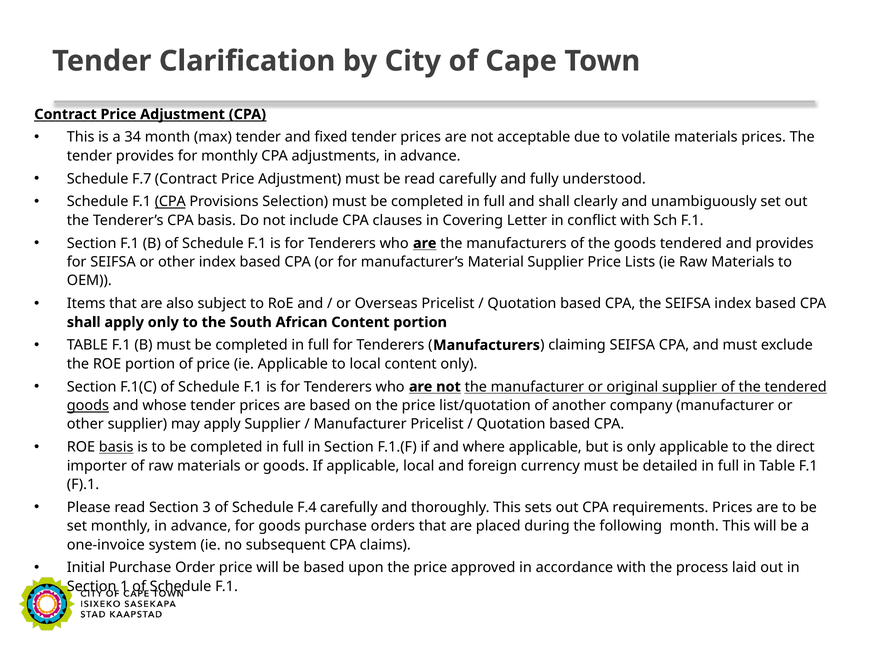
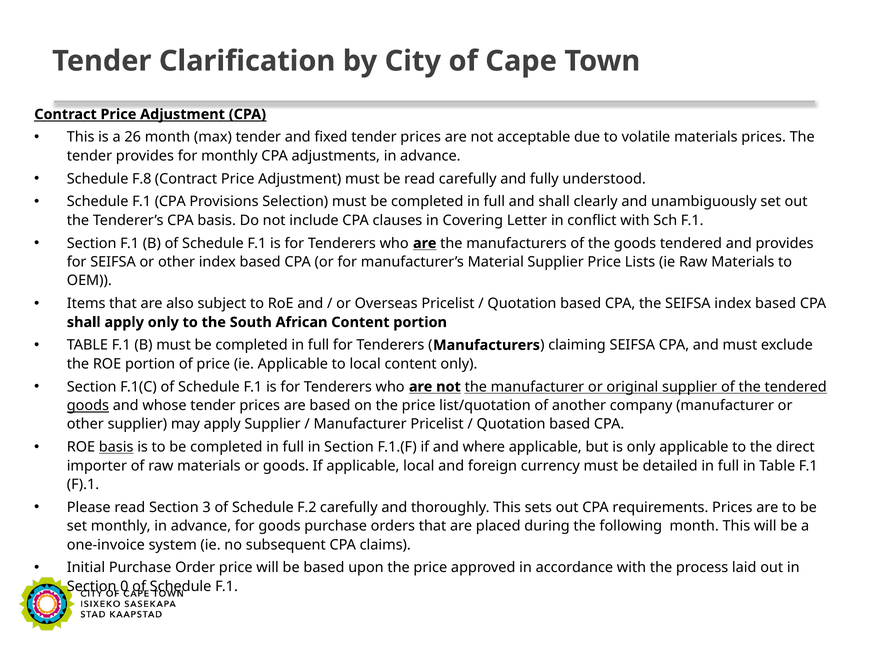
34: 34 -> 26
F.7: F.7 -> F.8
CPA at (170, 202) underline: present -> none
F.4: F.4 -> F.2
1: 1 -> 0
